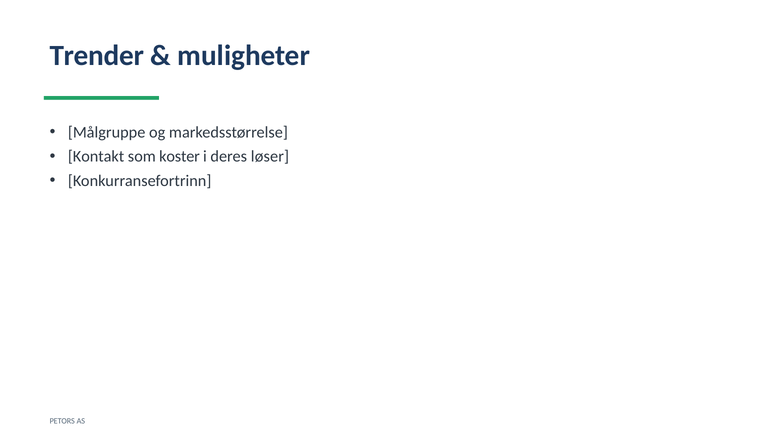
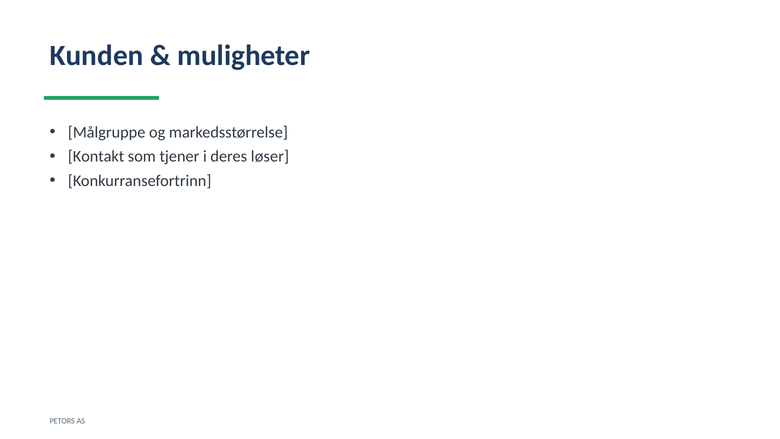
Trender: Trender -> Kunden
koster: koster -> tjener
